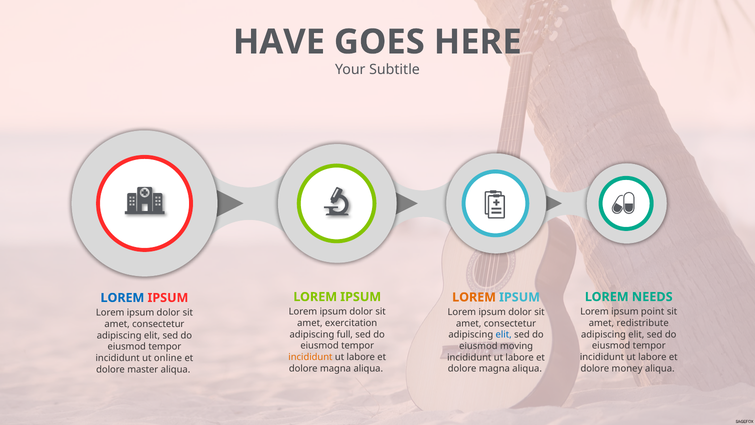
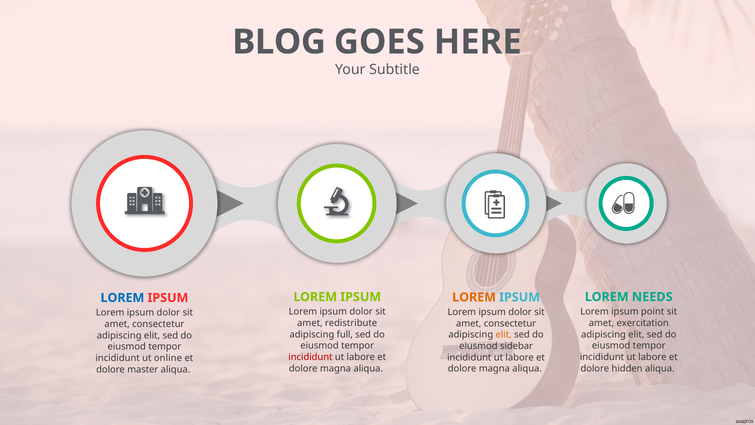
HAVE: HAVE -> BLOG
exercitation: exercitation -> redistribute
redistribute: redistribute -> exercitation
elit at (504, 335) colour: blue -> orange
moving: moving -> sidebar
incididunt at (310, 357) colour: orange -> red
money: money -> hidden
